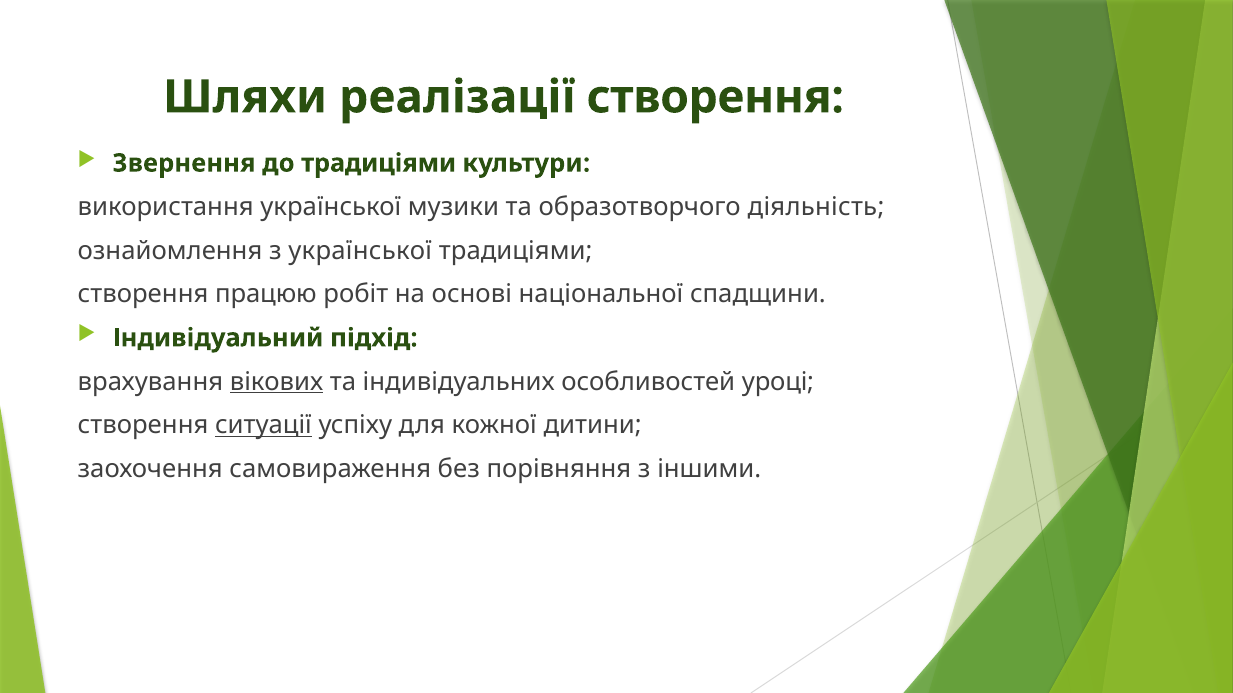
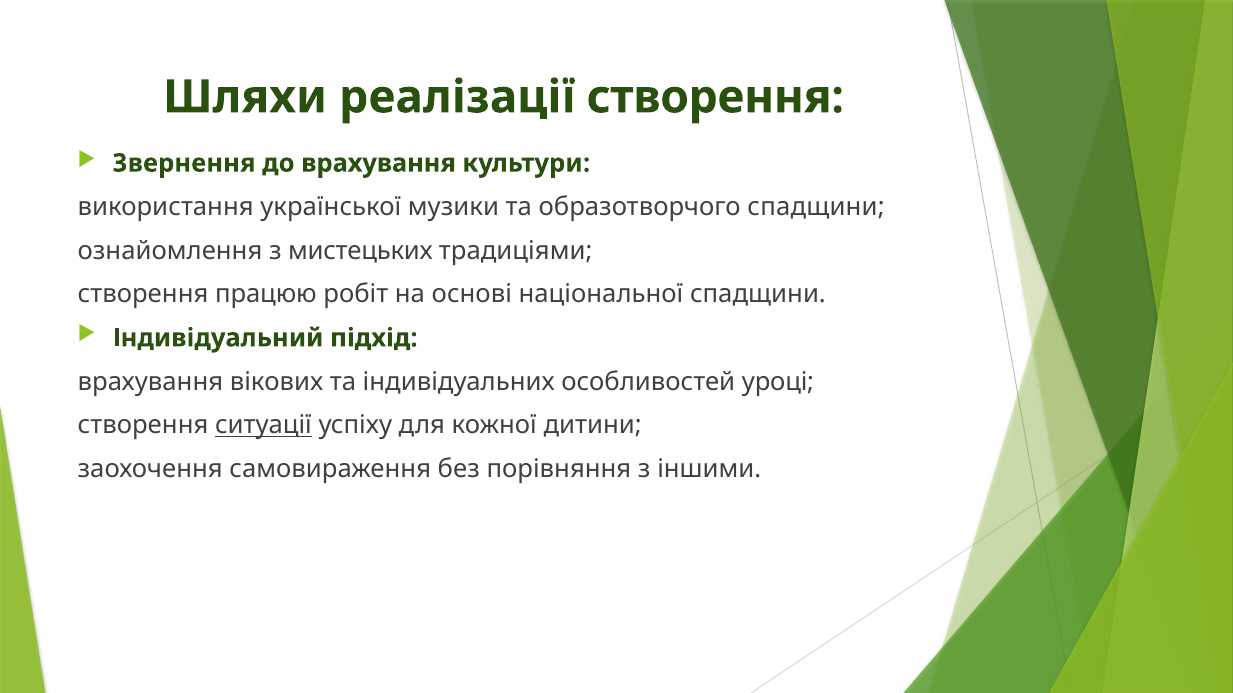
до традиціями: традиціями -> врахування
образотворчого діяльність: діяльність -> спадщини
з української: української -> мистецьких
вікових underline: present -> none
